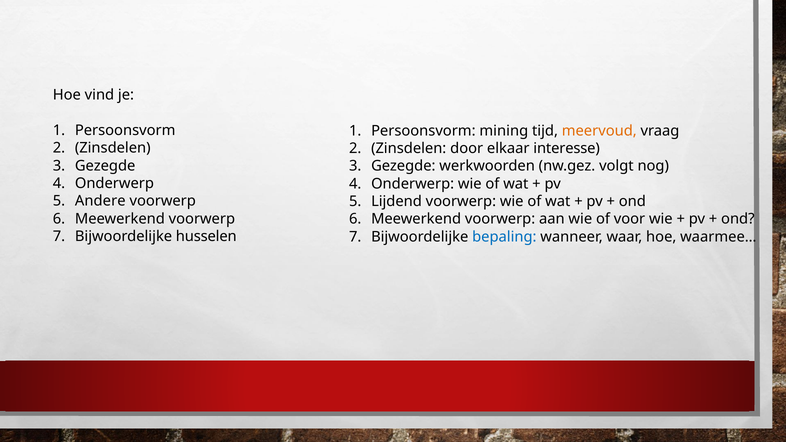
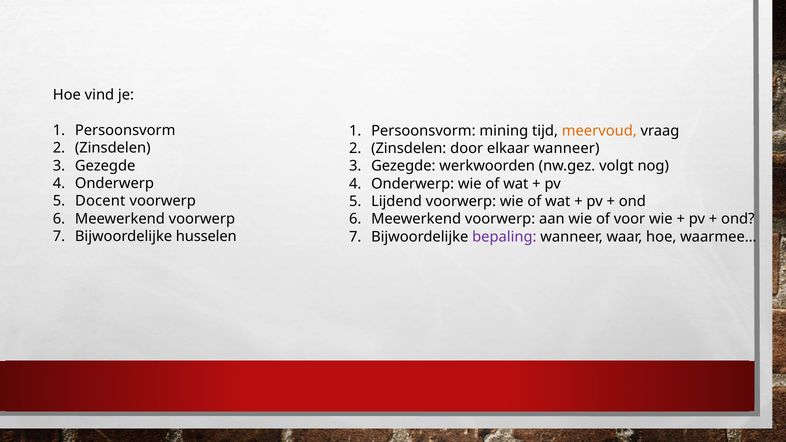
elkaar interesse: interesse -> wanneer
Andere: Andere -> Docent
bepaling colour: blue -> purple
